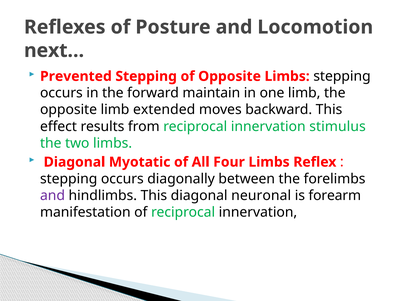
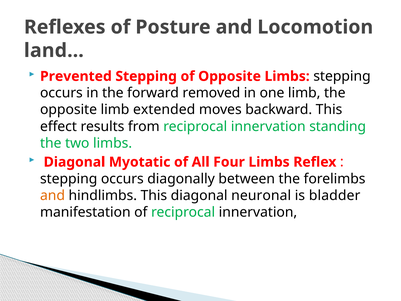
next…: next… -> land…
maintain: maintain -> removed
stimulus: stimulus -> standing
and at (53, 195) colour: purple -> orange
forearm: forearm -> bladder
